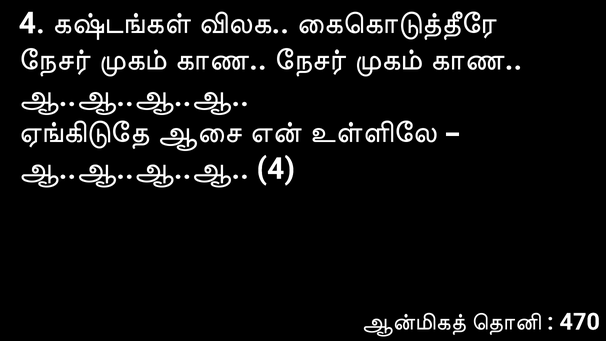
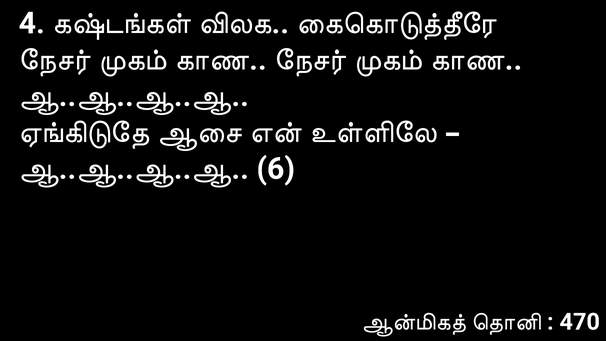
4 at (276, 169): 4 -> 6
